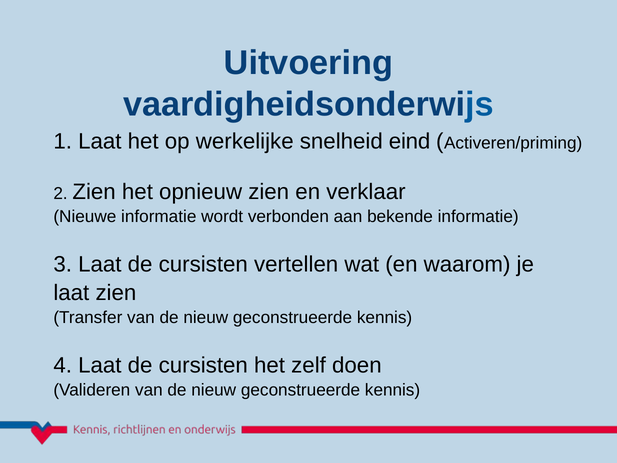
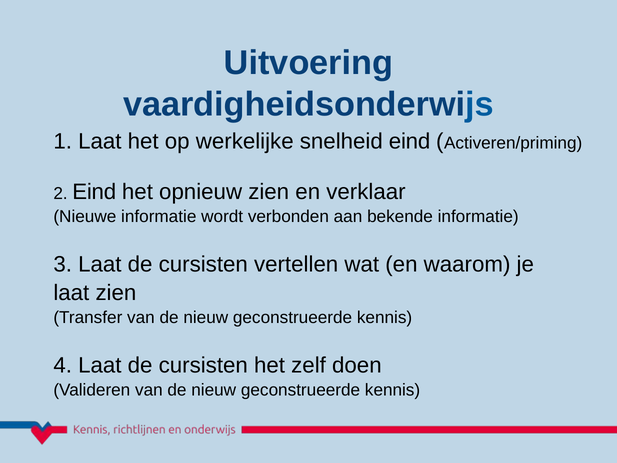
2 Zien: Zien -> Eind
